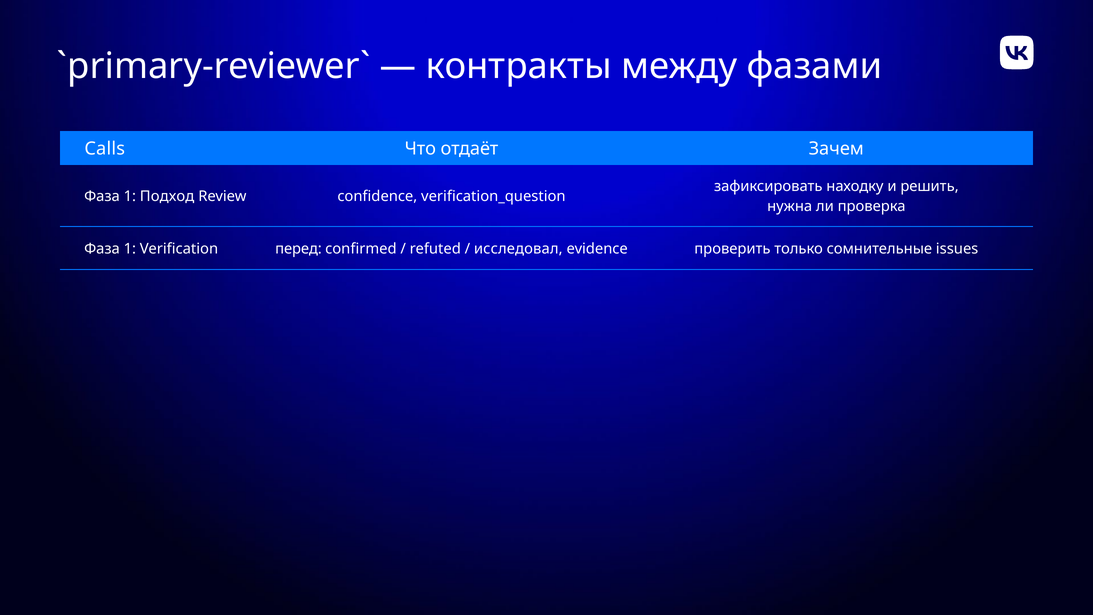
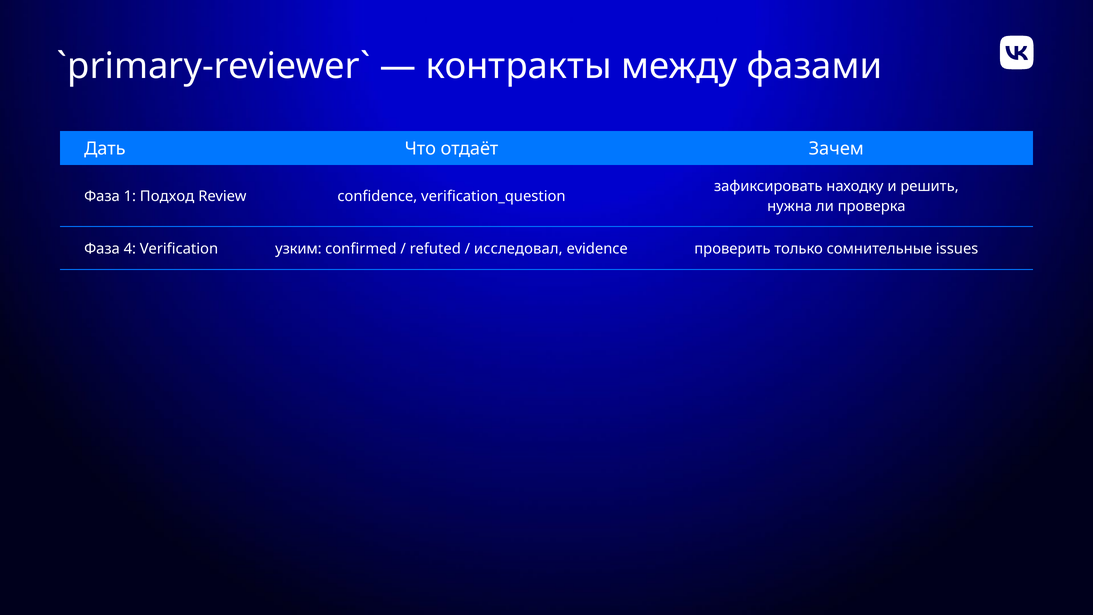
Calls: Calls -> Дать
1 at (130, 249): 1 -> 4
перед: перед -> узким
